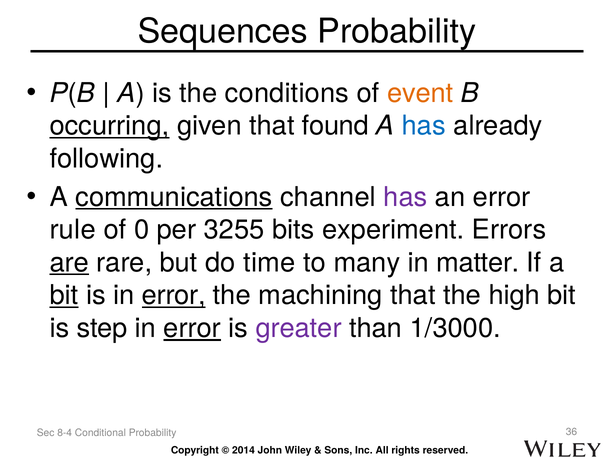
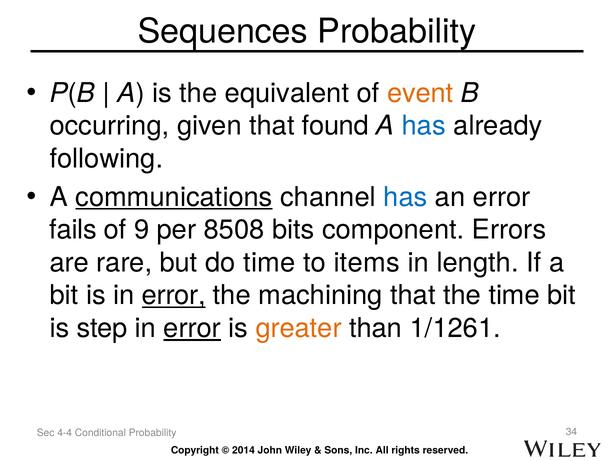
conditions: conditions -> equivalent
occurring underline: present -> none
has at (405, 197) colour: purple -> blue
rule: rule -> fails
0: 0 -> 9
3255: 3255 -> 8508
experiment: experiment -> component
are underline: present -> none
many: many -> items
matter: matter -> length
bit at (64, 295) underline: present -> none
the high: high -> time
greater colour: purple -> orange
1/3000: 1/3000 -> 1/1261
8-4: 8-4 -> 4-4
36: 36 -> 34
